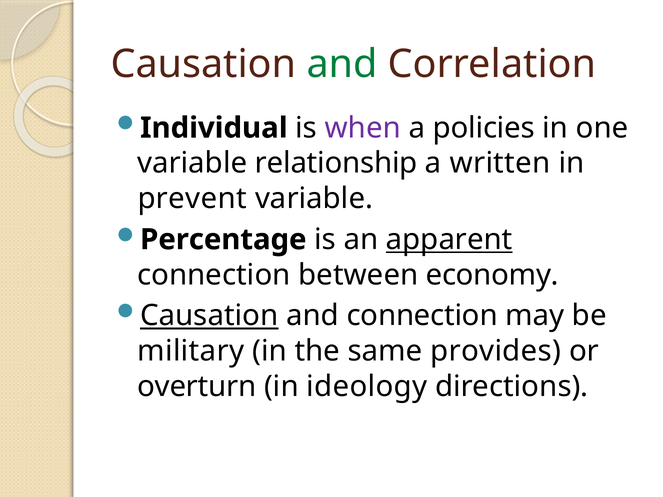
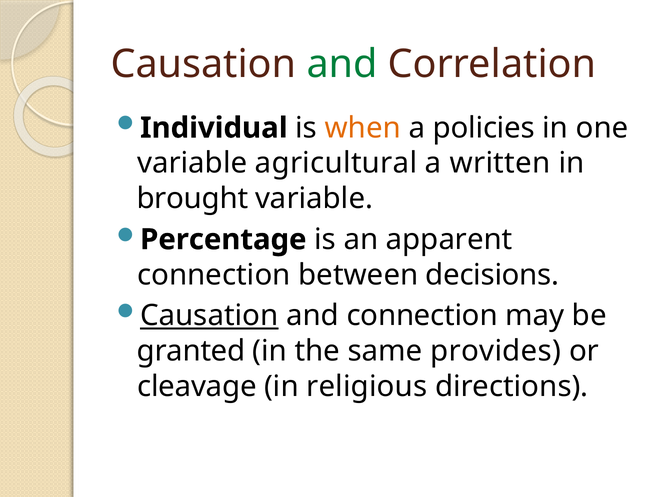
when colour: purple -> orange
relationship: relationship -> agricultural
prevent: prevent -> brought
apparent underline: present -> none
economy: economy -> decisions
military: military -> granted
overturn: overturn -> cleavage
ideology: ideology -> religious
